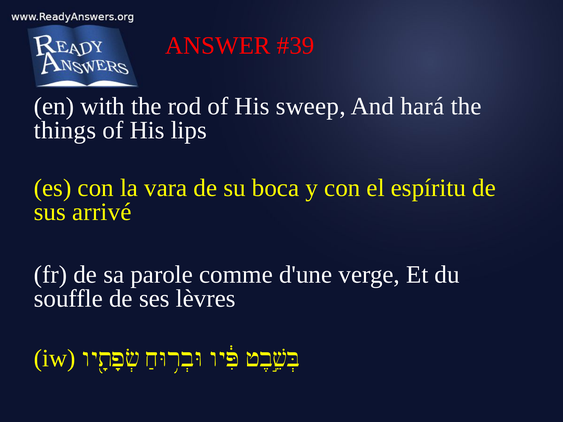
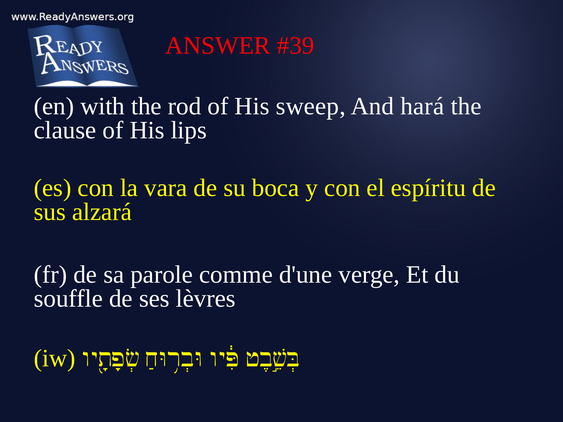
things: things -> clause
arrivé: arrivé -> alzará
